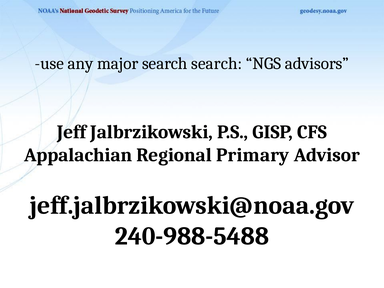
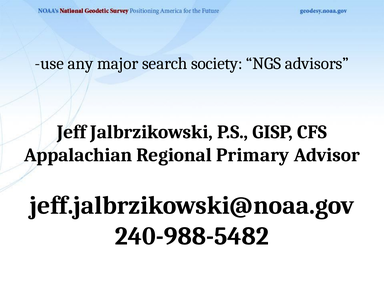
search search: search -> society
240-988-5488: 240-988-5488 -> 240-988-5482
